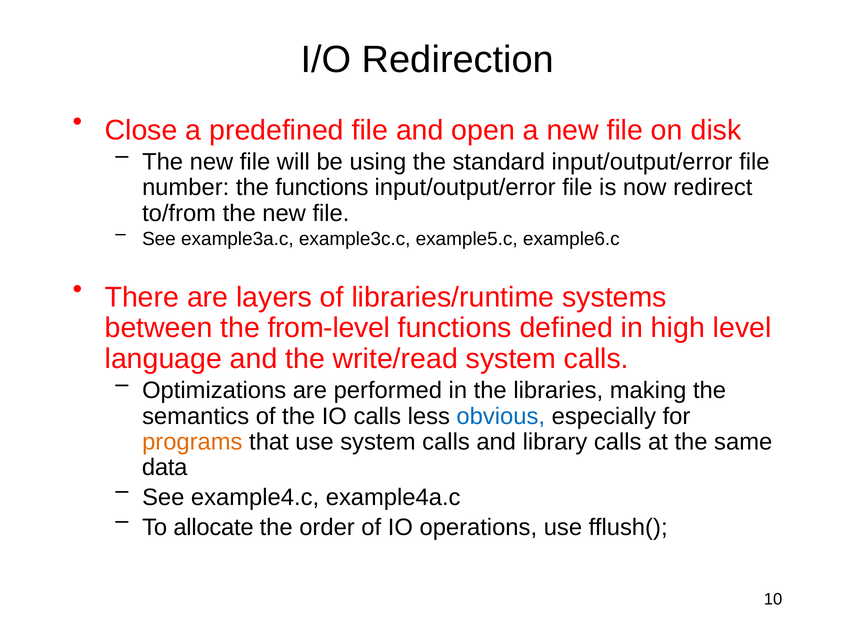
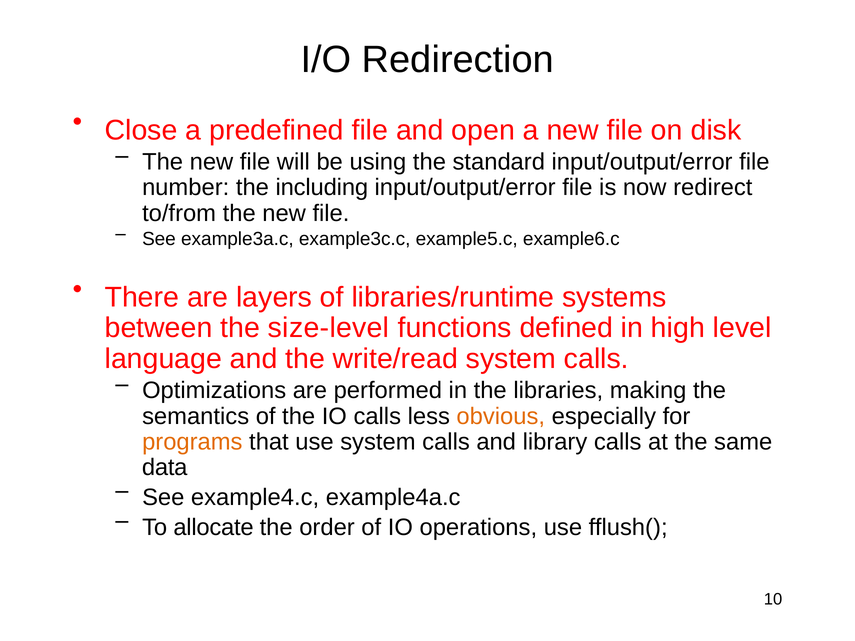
the functions: functions -> including
from-level: from-level -> size-level
obvious colour: blue -> orange
